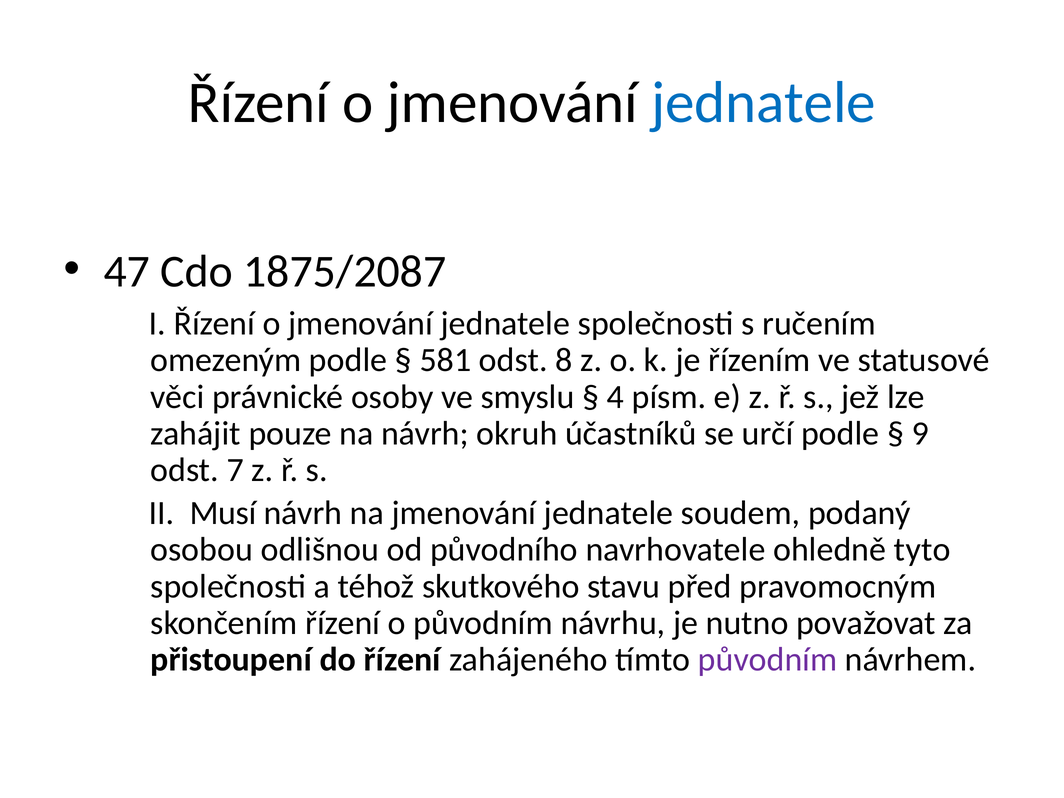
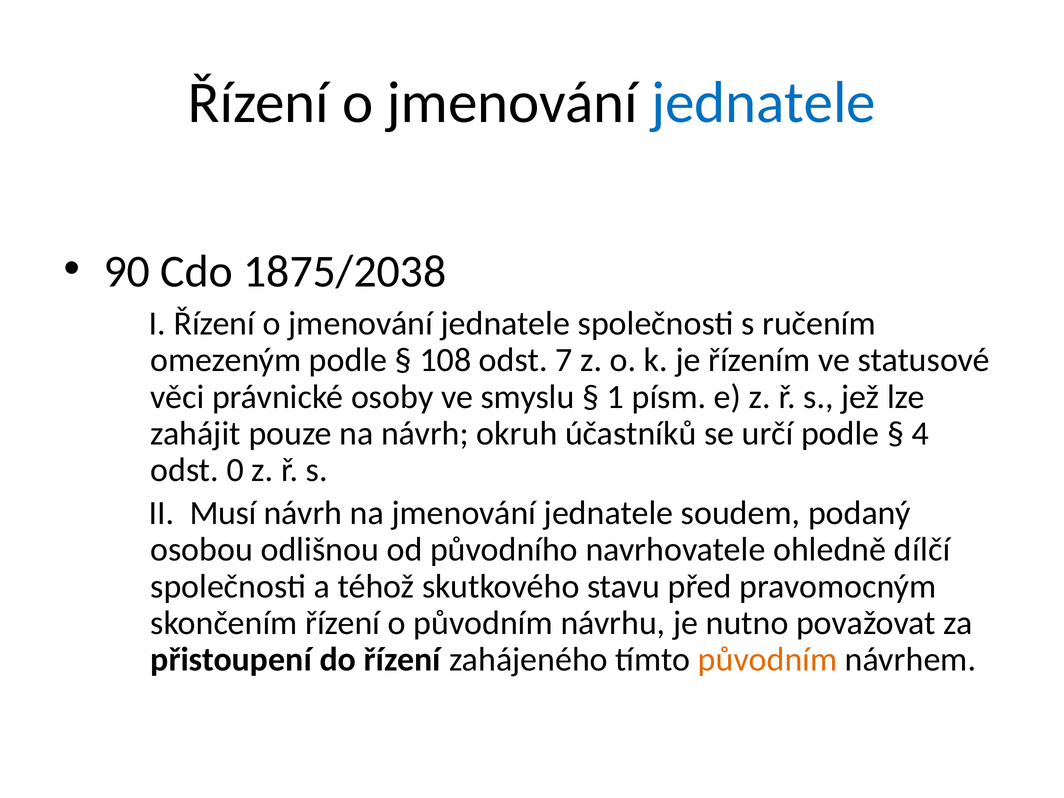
47: 47 -> 90
1875/2087: 1875/2087 -> 1875/2038
581: 581 -> 108
8: 8 -> 7
4: 4 -> 1
9: 9 -> 4
7: 7 -> 0
tyto: tyto -> dílčí
původním at (768, 660) colour: purple -> orange
